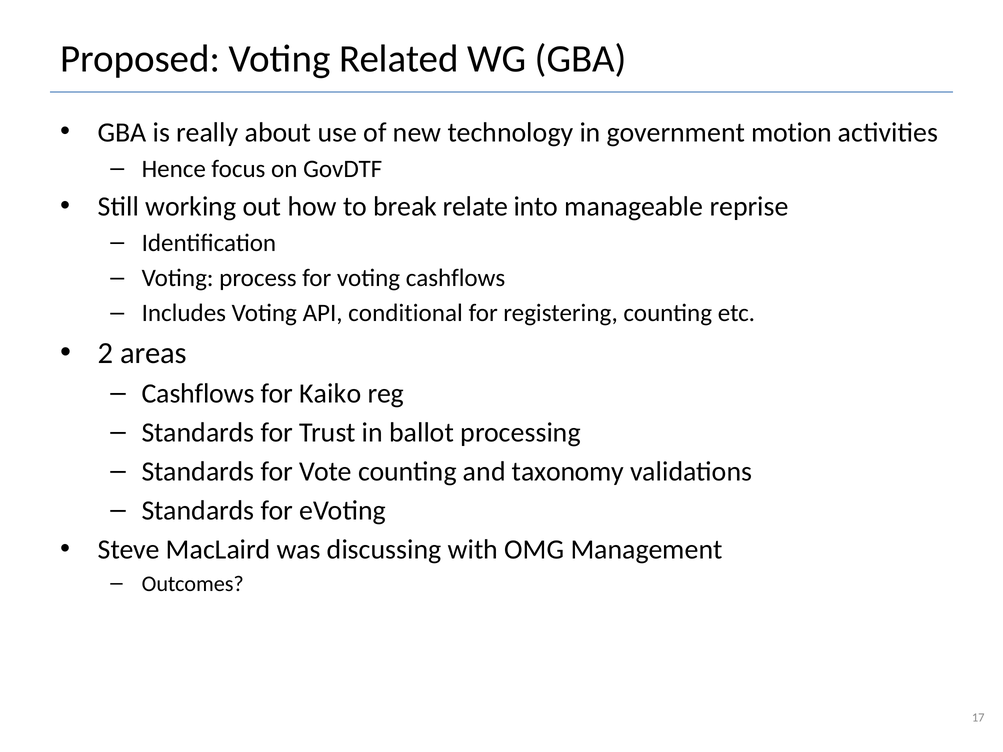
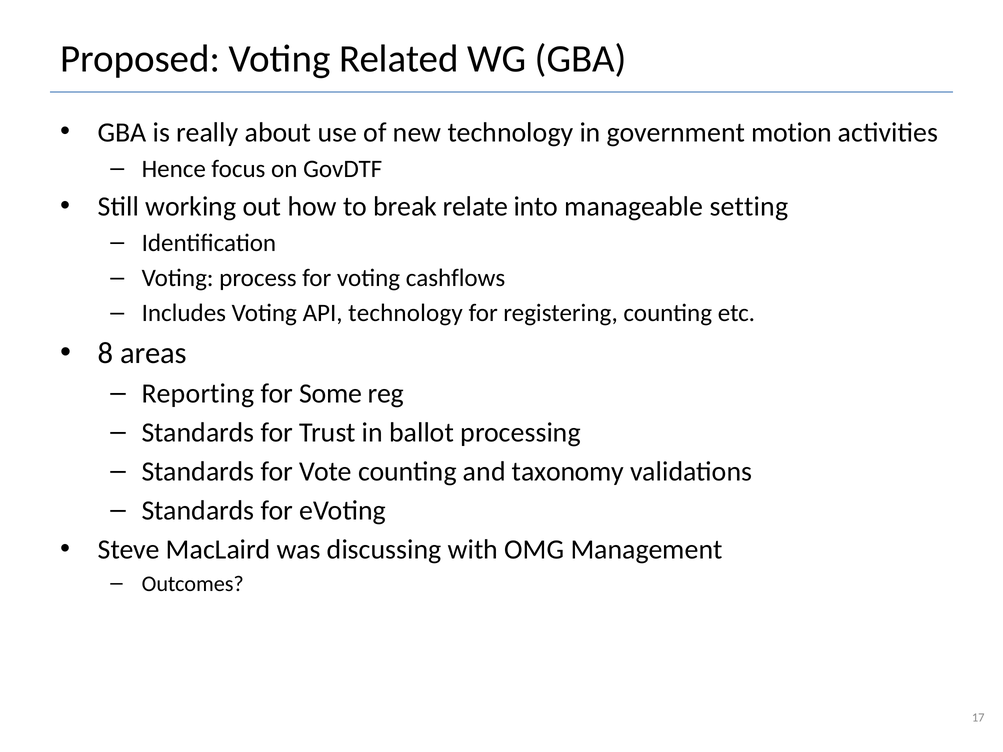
reprise: reprise -> setting
API conditional: conditional -> technology
2: 2 -> 8
Cashflows at (198, 394): Cashflows -> Reporting
Kaiko: Kaiko -> Some
